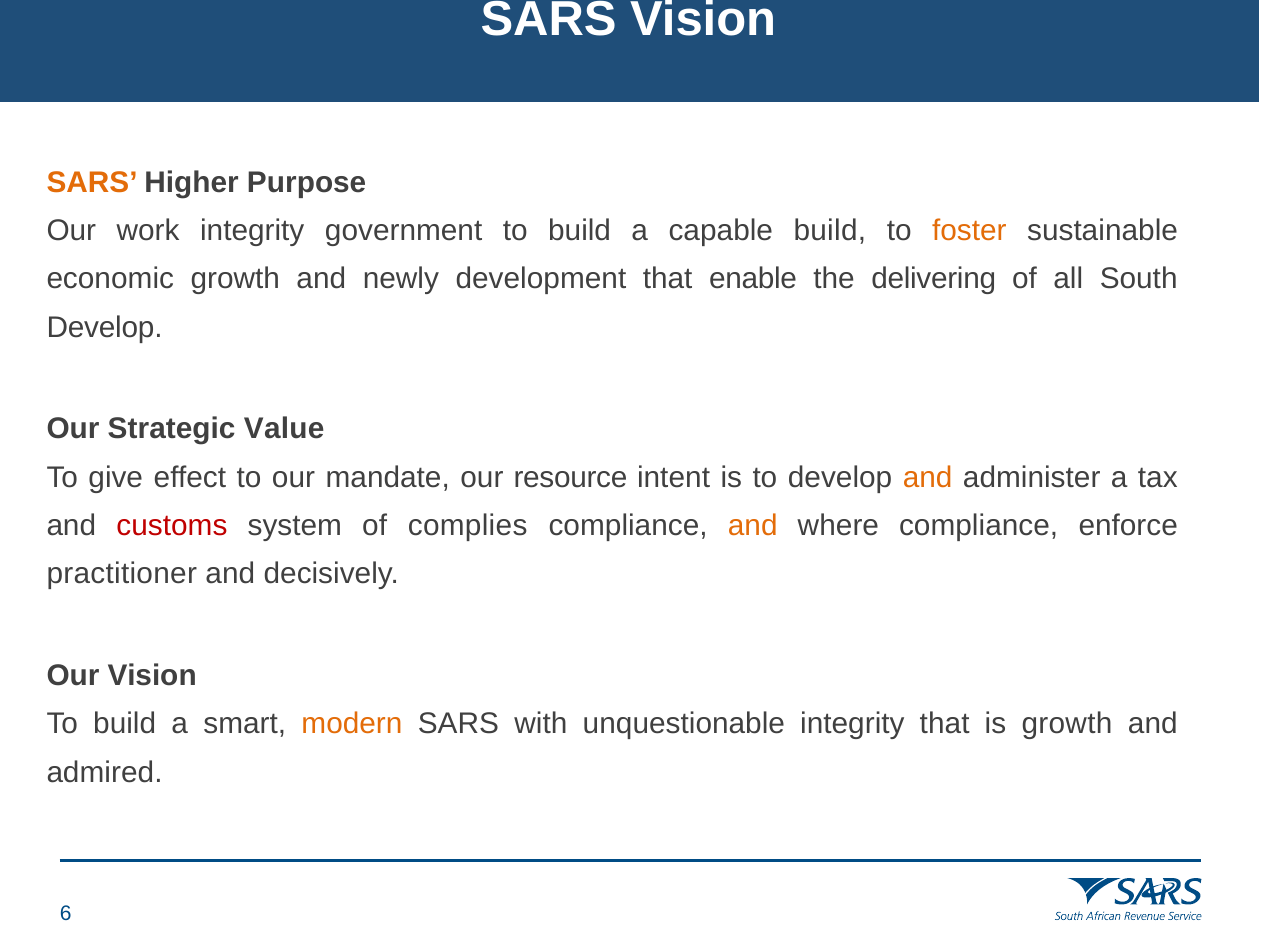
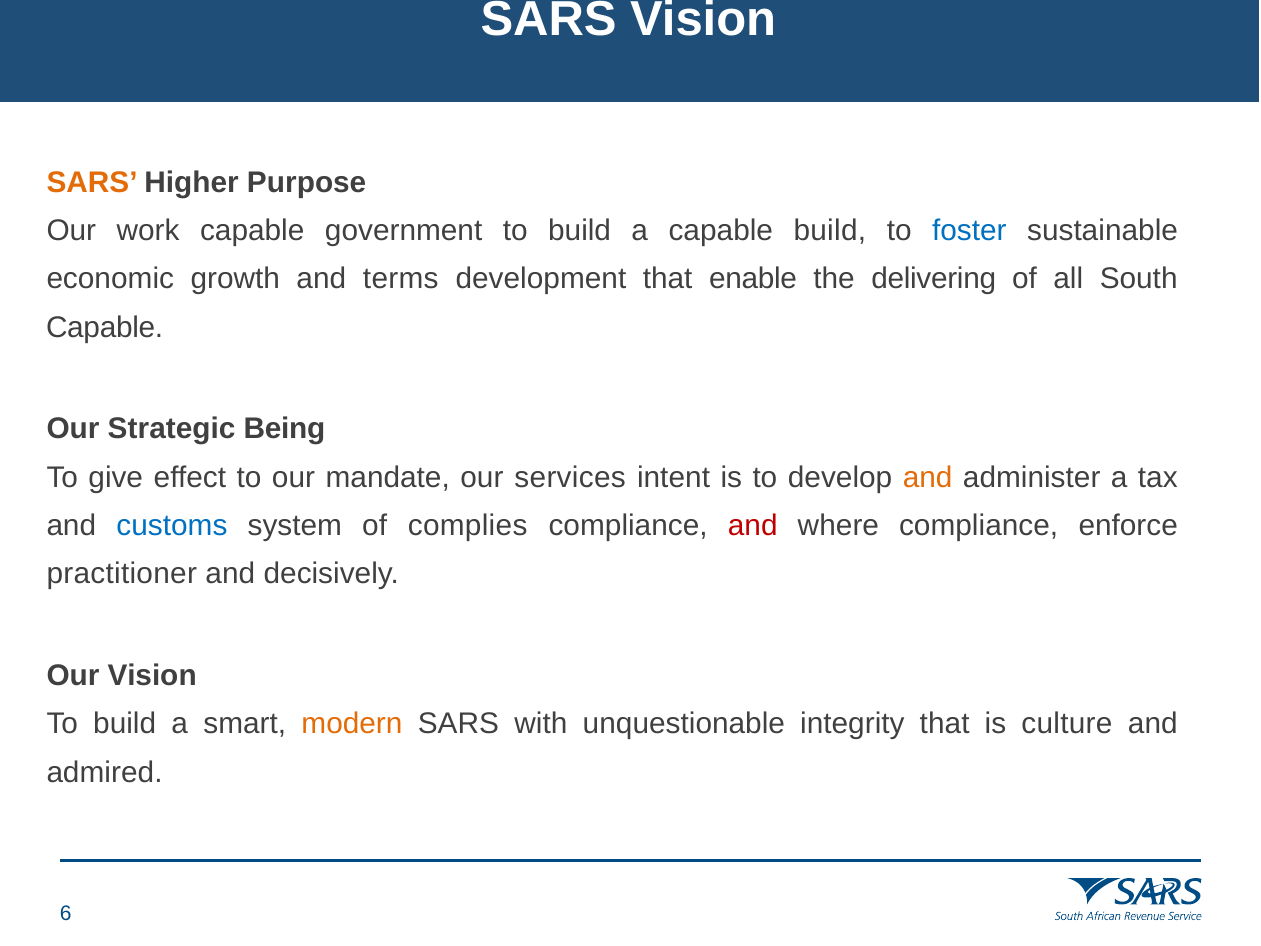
work integrity: integrity -> capable
foster colour: orange -> blue
newly: newly -> terms
Develop at (105, 327): Develop -> Capable
Value: Value -> Being
resource: resource -> services
customs colour: red -> blue
and at (753, 526) colour: orange -> red
is growth: growth -> culture
